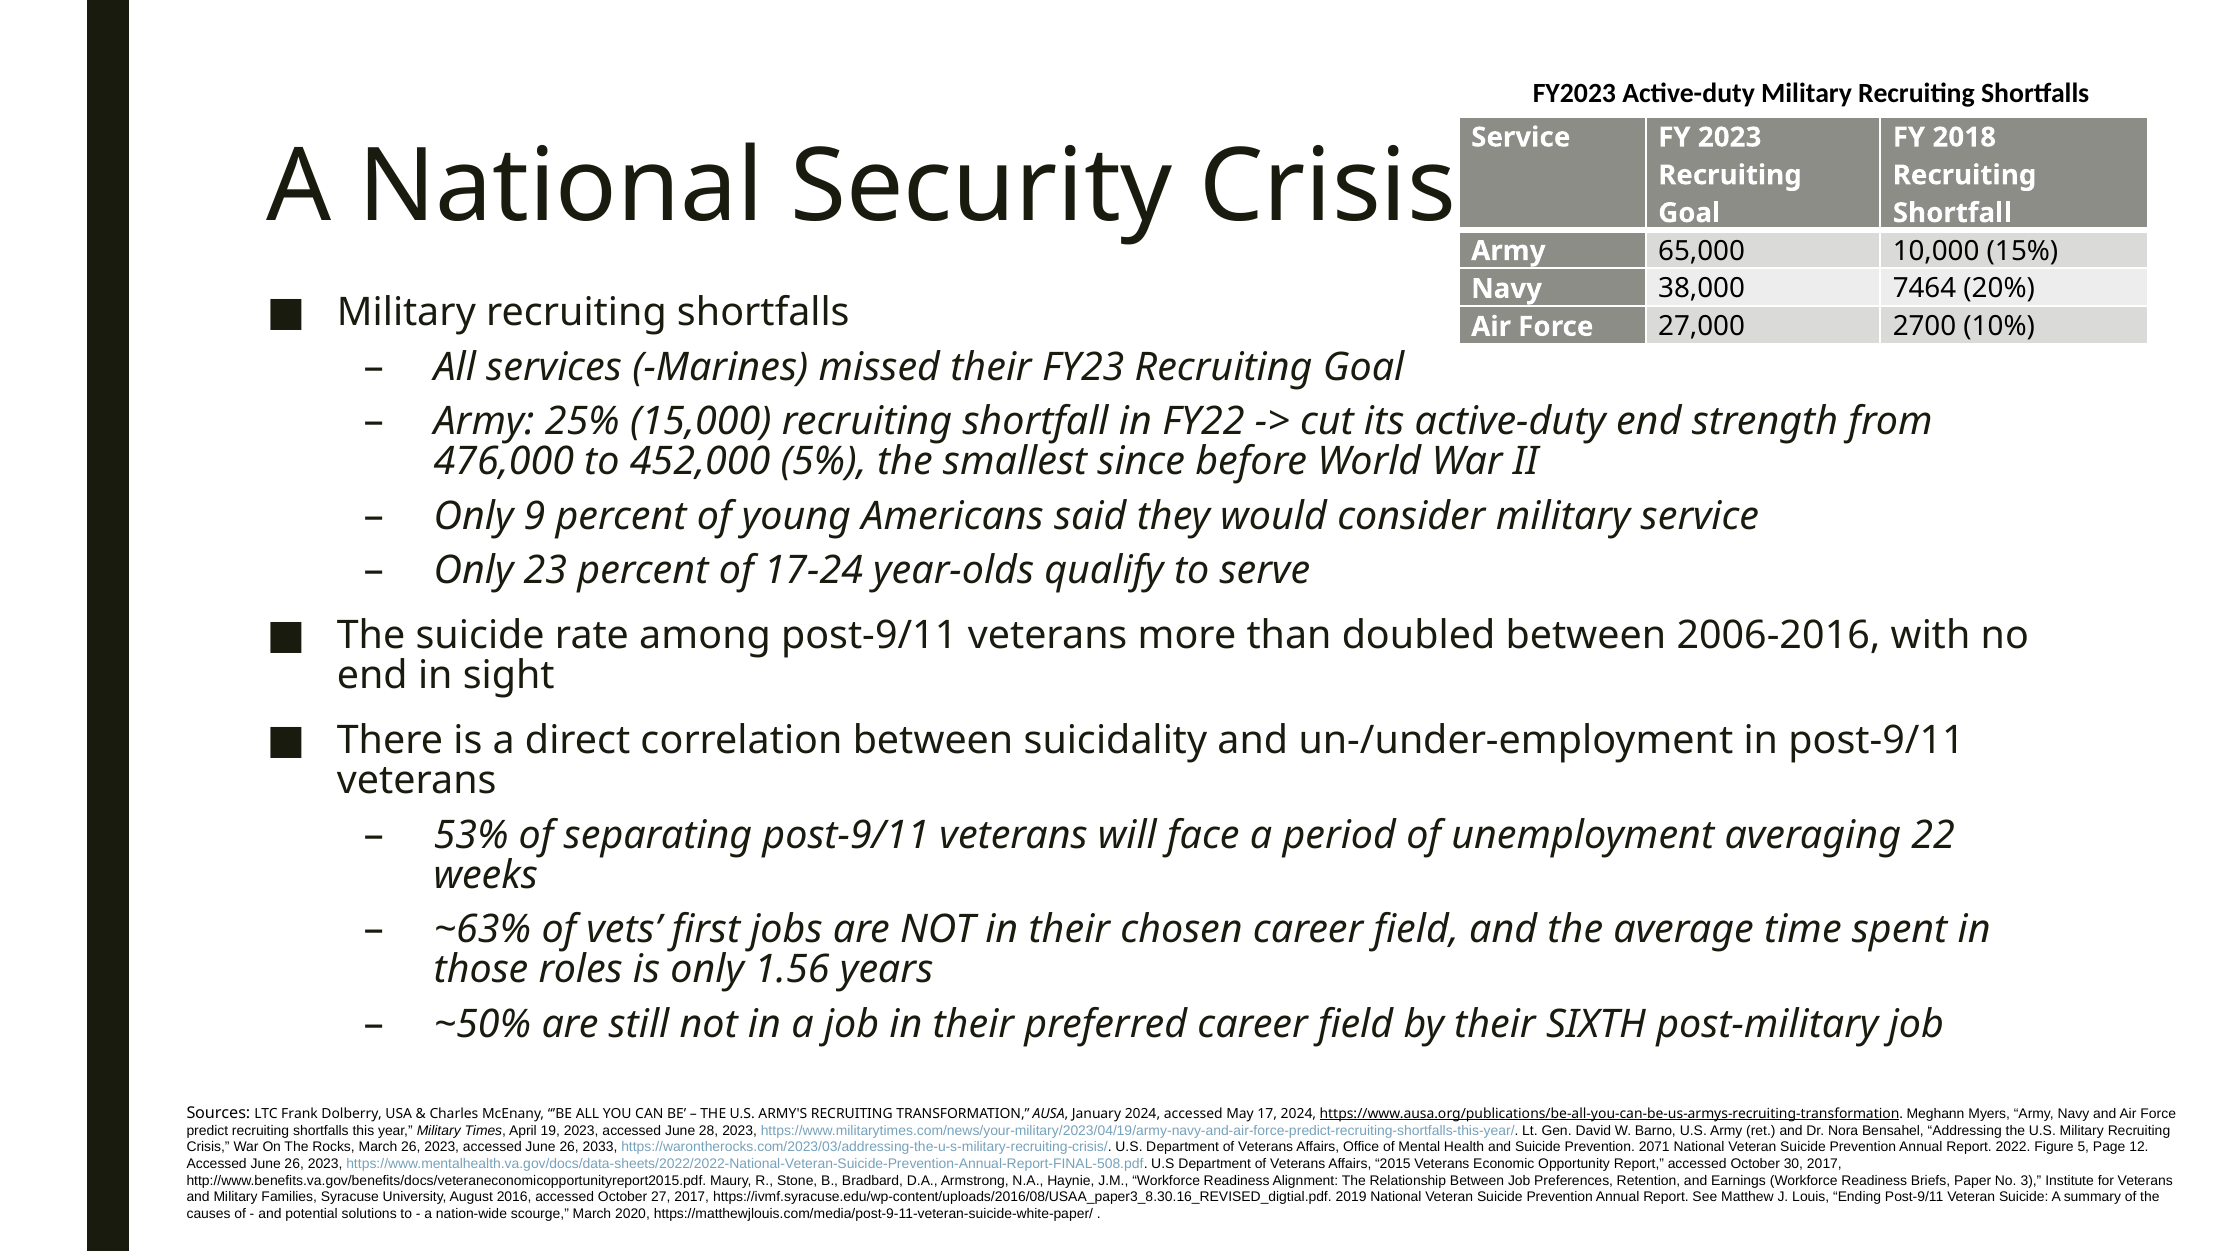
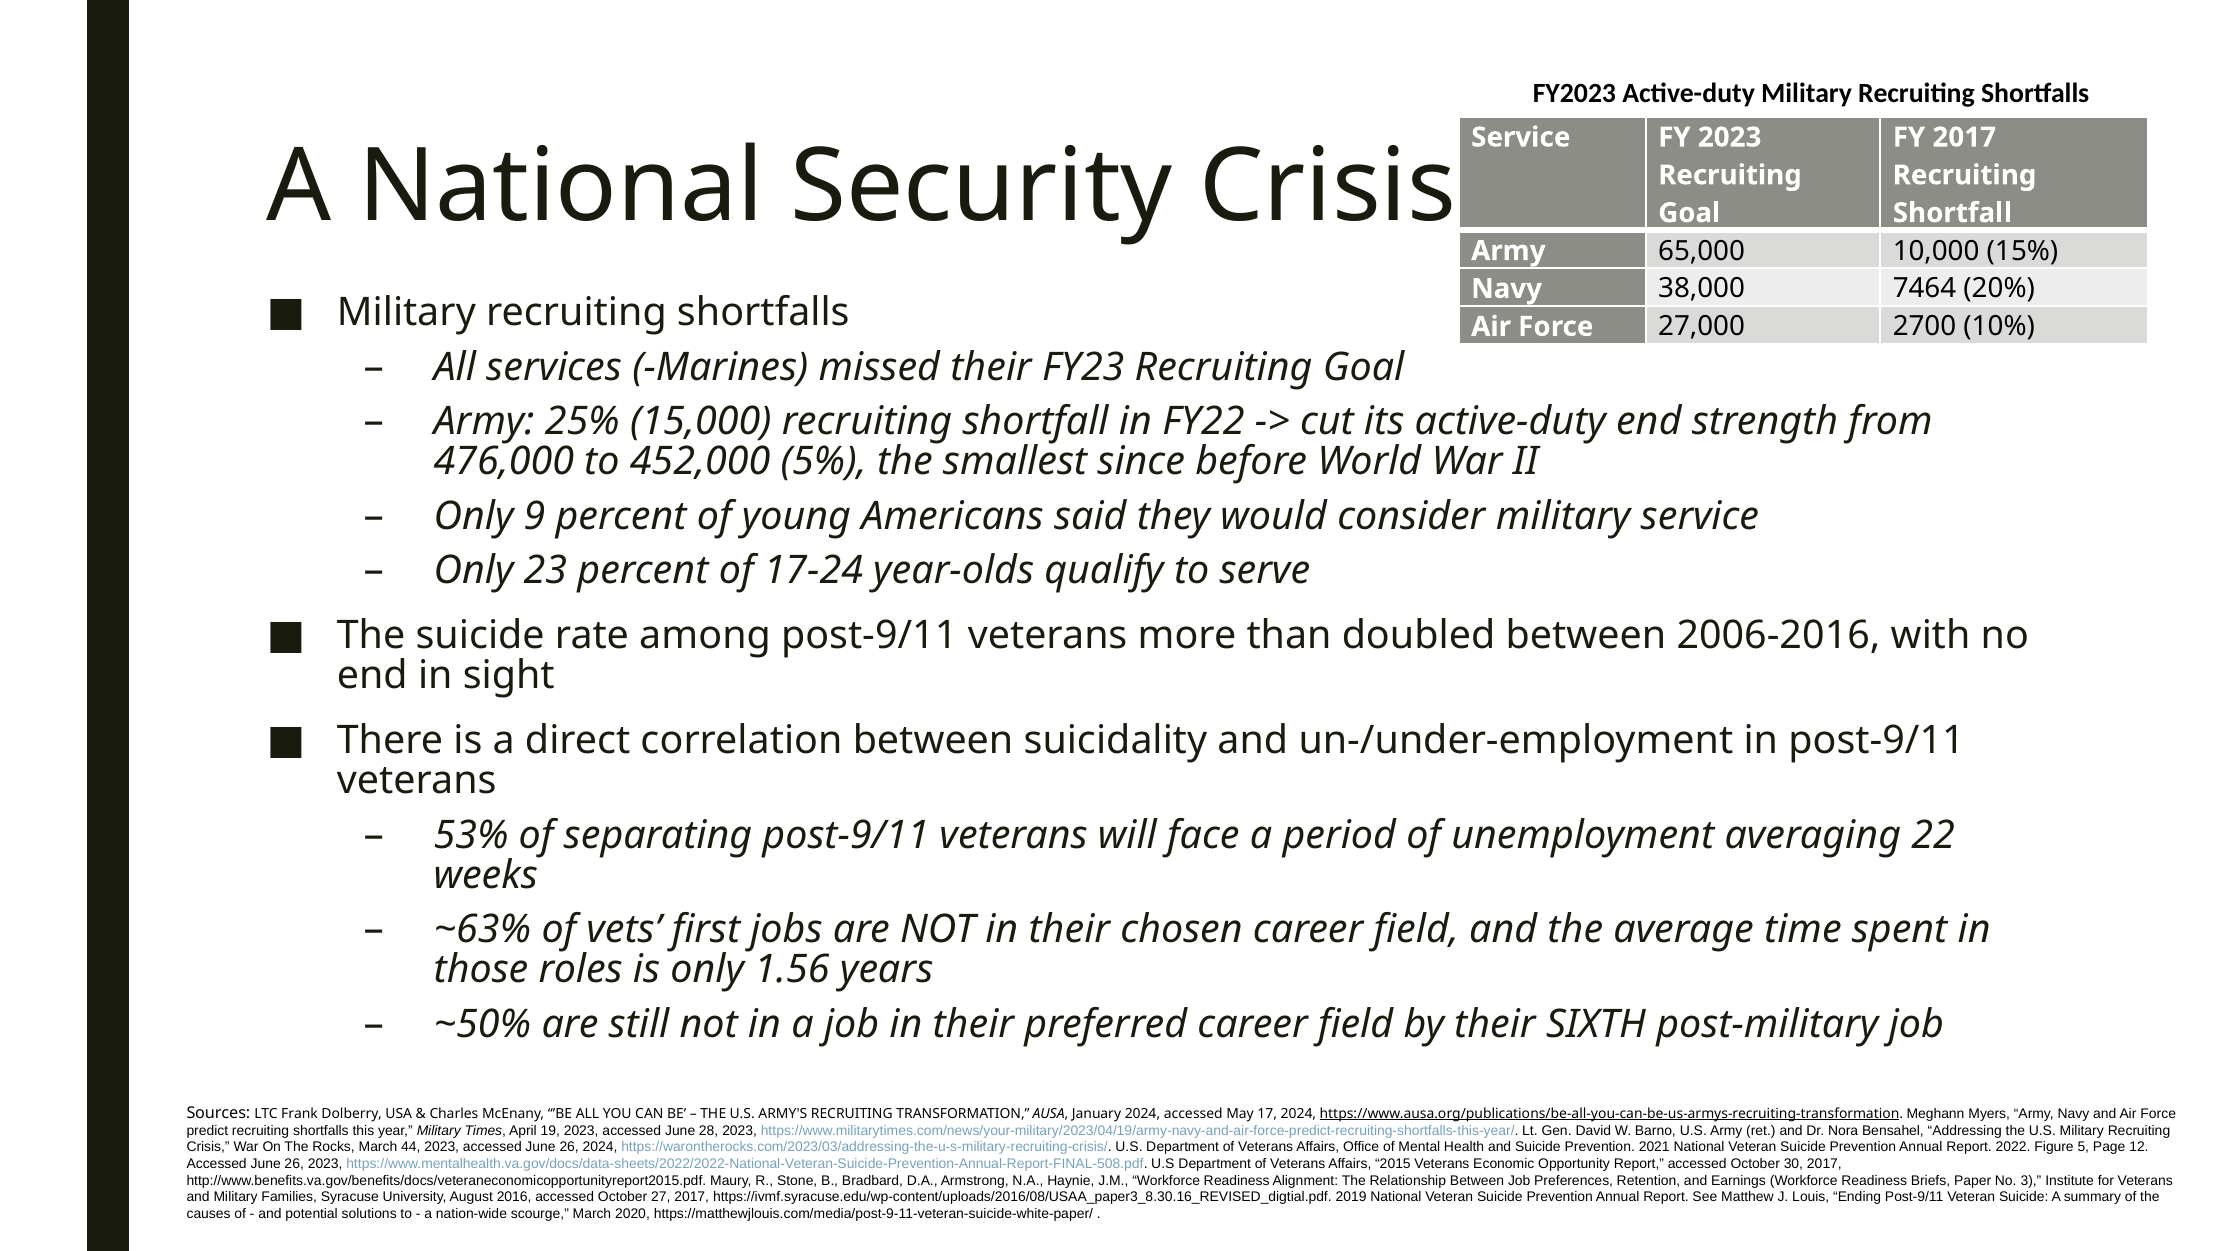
FY 2018: 2018 -> 2017
March 26: 26 -> 44
26 2033: 2033 -> 2024
2071: 2071 -> 2021
